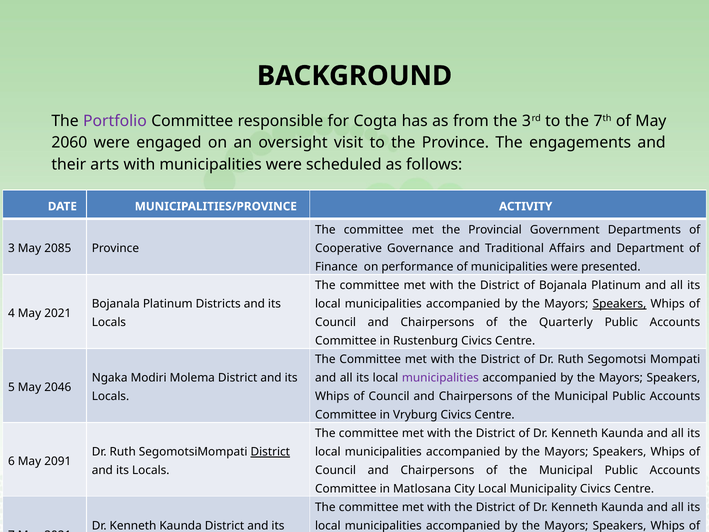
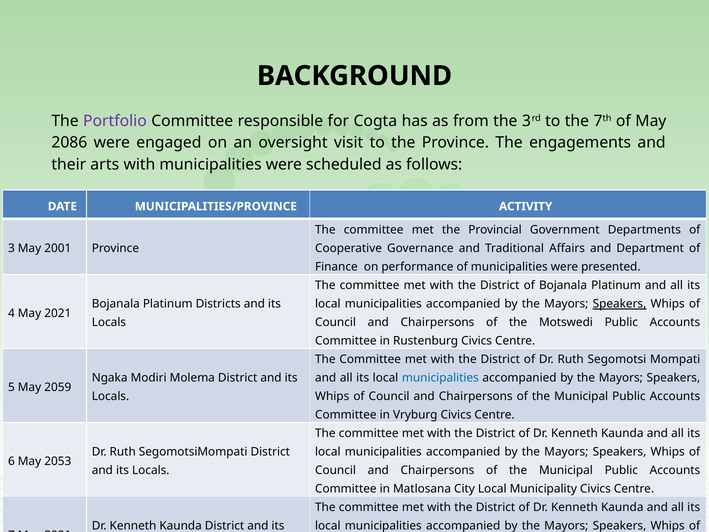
2060: 2060 -> 2086
2085: 2085 -> 2001
Quarterly: Quarterly -> Motswedi
municipalities at (440, 378) colour: purple -> blue
2046: 2046 -> 2059
District at (270, 452) underline: present -> none
2091: 2091 -> 2053
